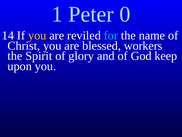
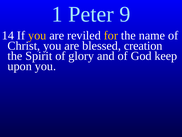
0: 0 -> 9
for colour: light blue -> yellow
workers: workers -> creation
